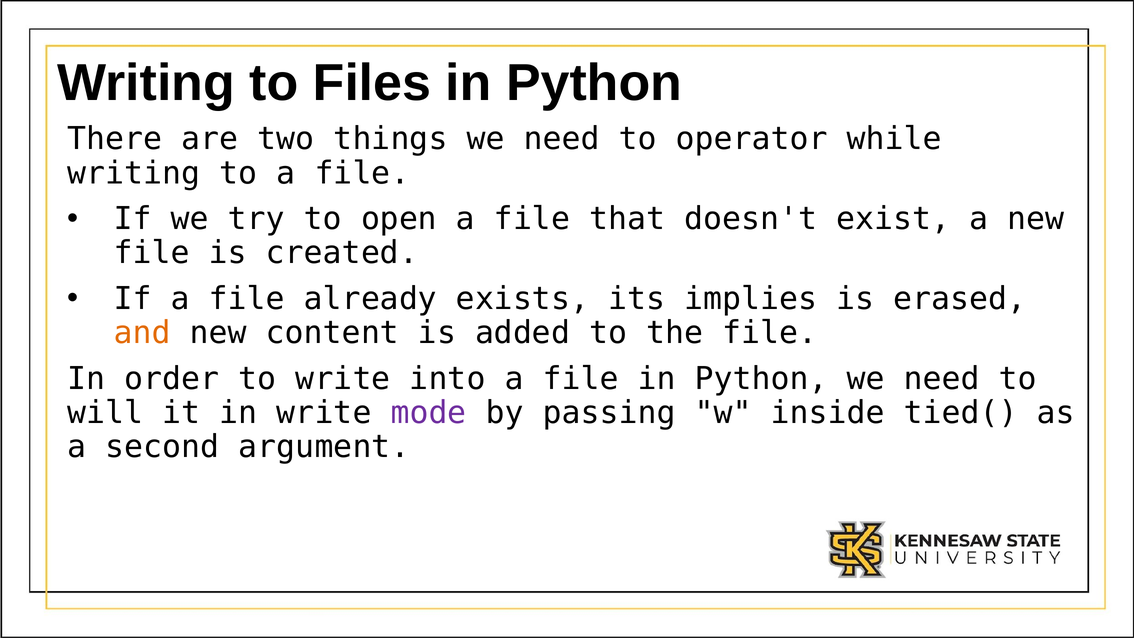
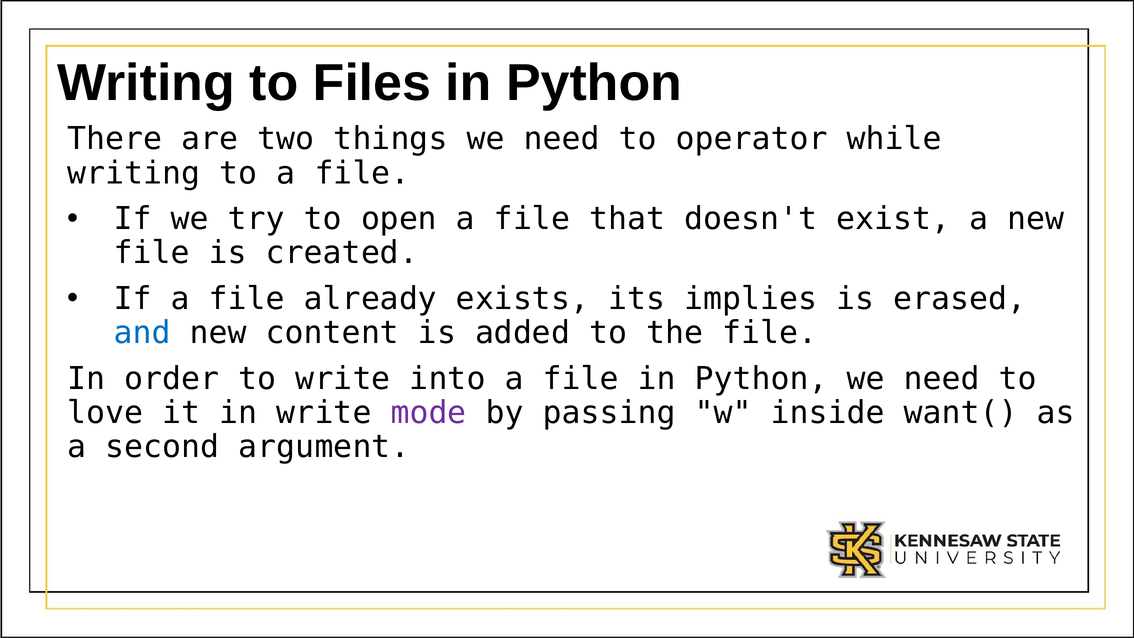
and colour: orange -> blue
will: will -> love
tied(: tied( -> want(
